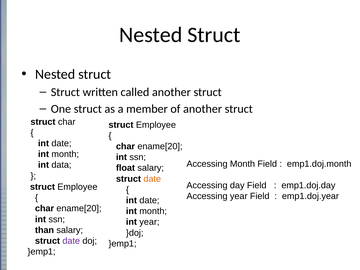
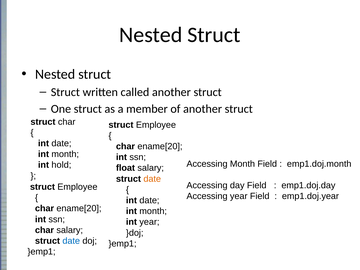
data: data -> hold
than at (45, 230): than -> char
date at (71, 241) colour: purple -> blue
